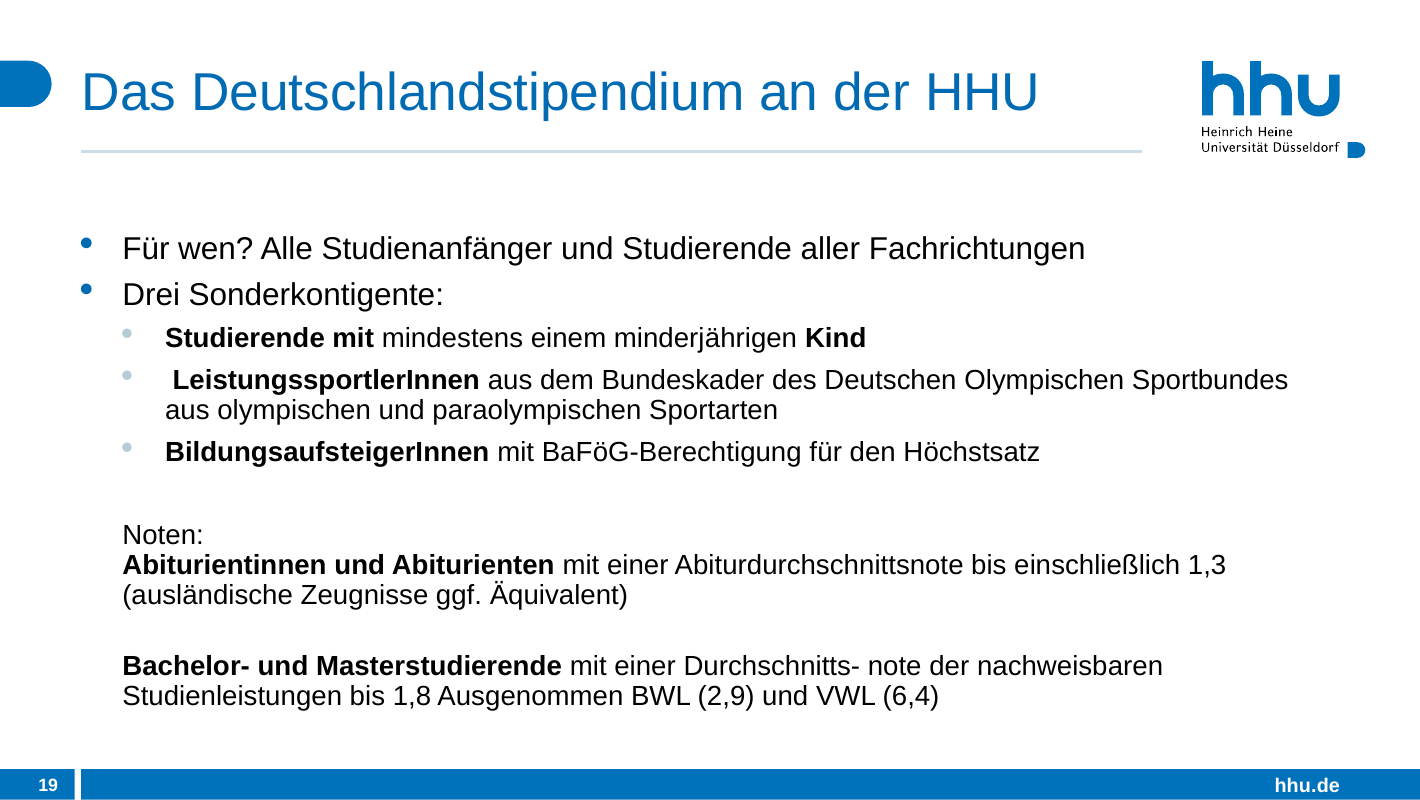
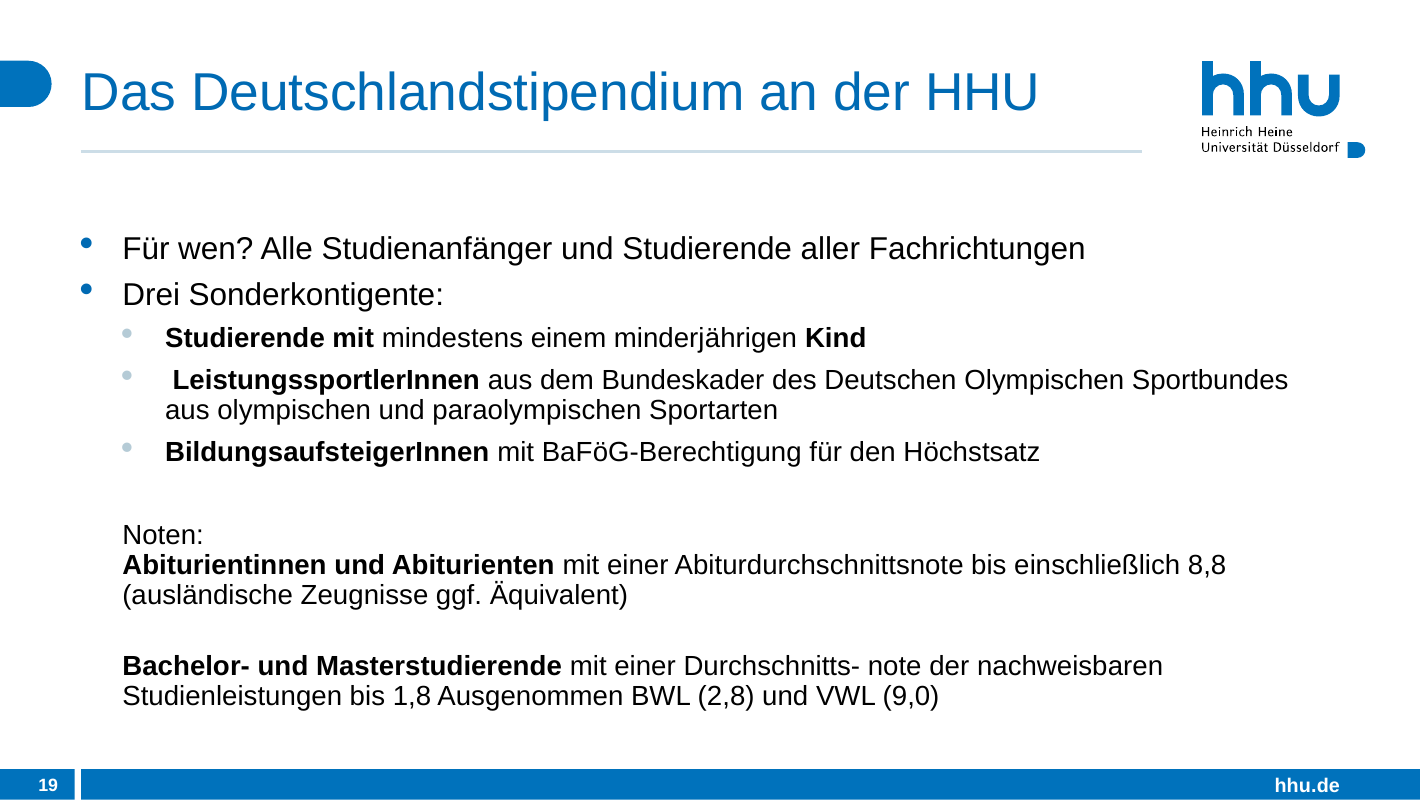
1,3: 1,3 -> 8,8
2,9: 2,9 -> 2,8
6,4: 6,4 -> 9,0
